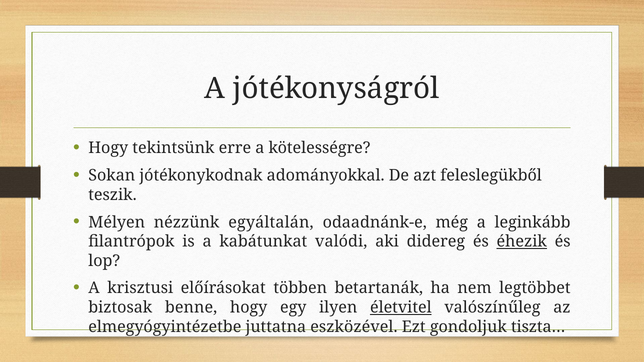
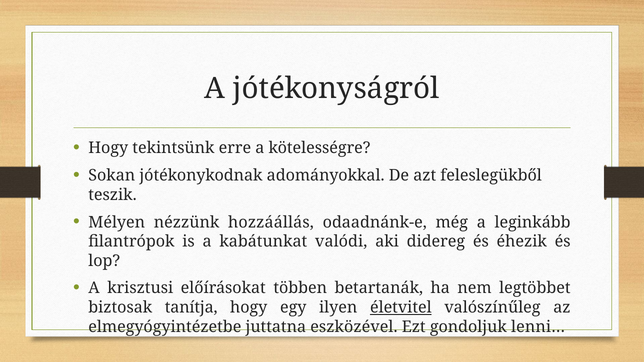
egyáltalán: egyáltalán -> hozzáállás
éhezik underline: present -> none
benne: benne -> tanítja
tiszta…: tiszta… -> lenni…
